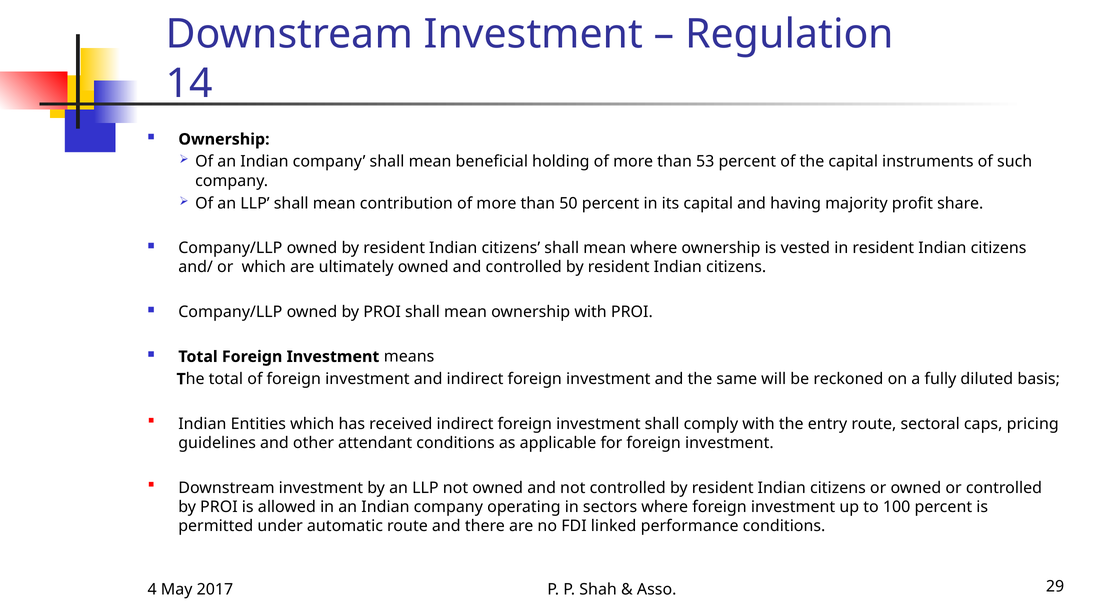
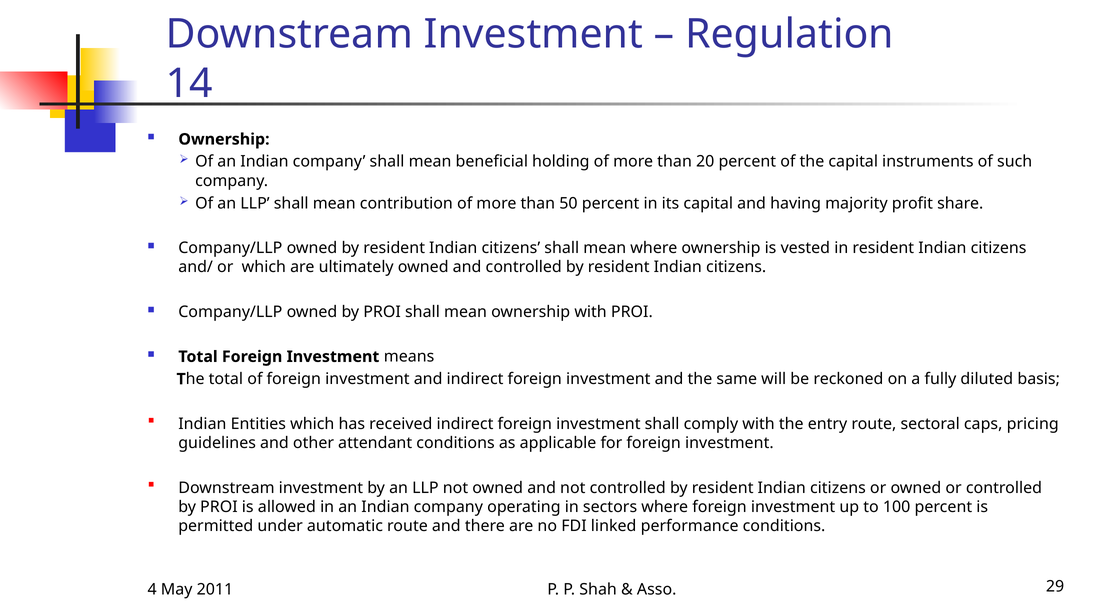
53: 53 -> 20
2017: 2017 -> 2011
